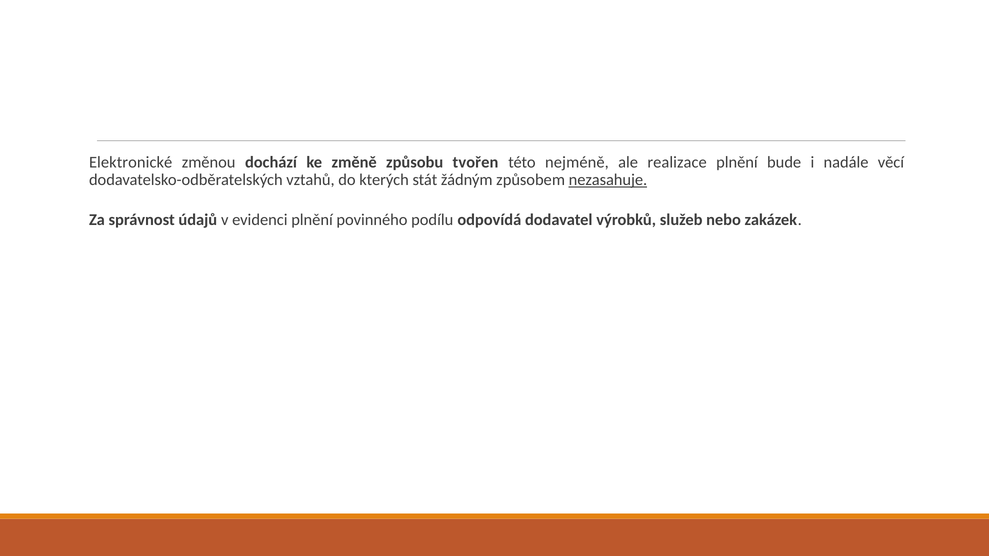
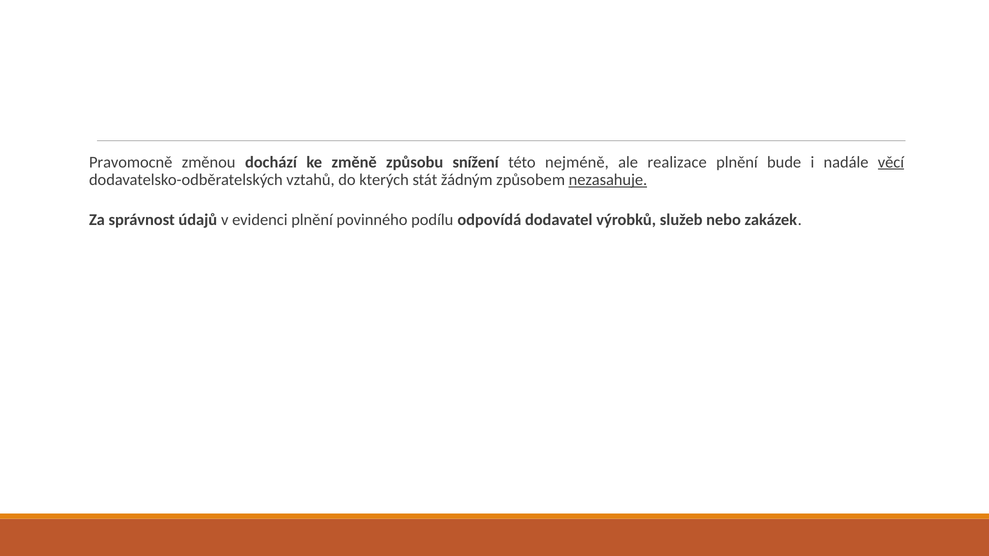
Elektronické: Elektronické -> Pravomocně
tvořen: tvořen -> snížení
věcí underline: none -> present
